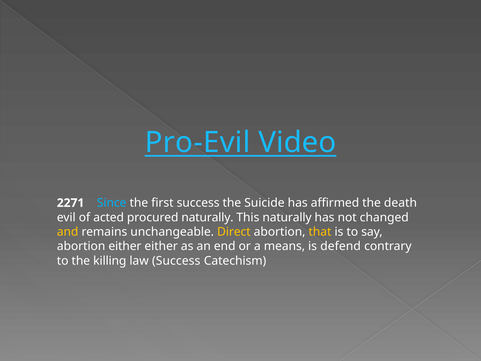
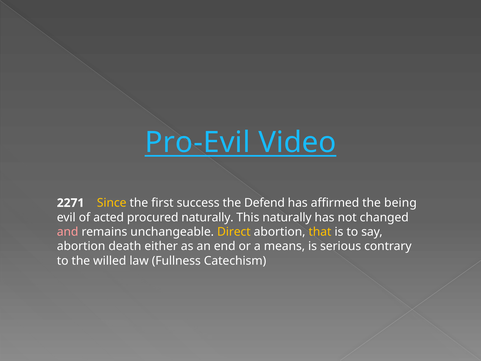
Since colour: light blue -> yellow
Suicide: Suicide -> Defend
death: death -> being
and colour: yellow -> pink
abortion either: either -> death
defend: defend -> serious
killing: killing -> willed
law Success: Success -> Fullness
